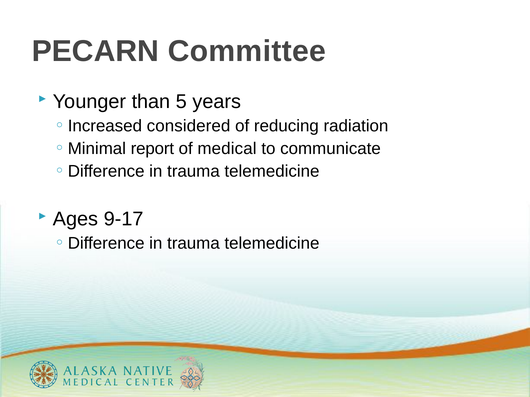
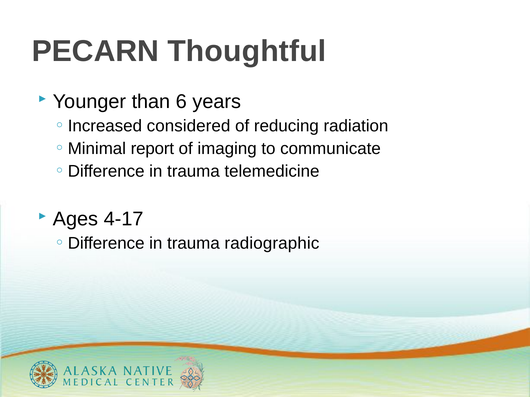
Committee: Committee -> Thoughtful
5: 5 -> 6
medical: medical -> imaging
9-17: 9-17 -> 4-17
telemedicine at (272, 244): telemedicine -> radiographic
